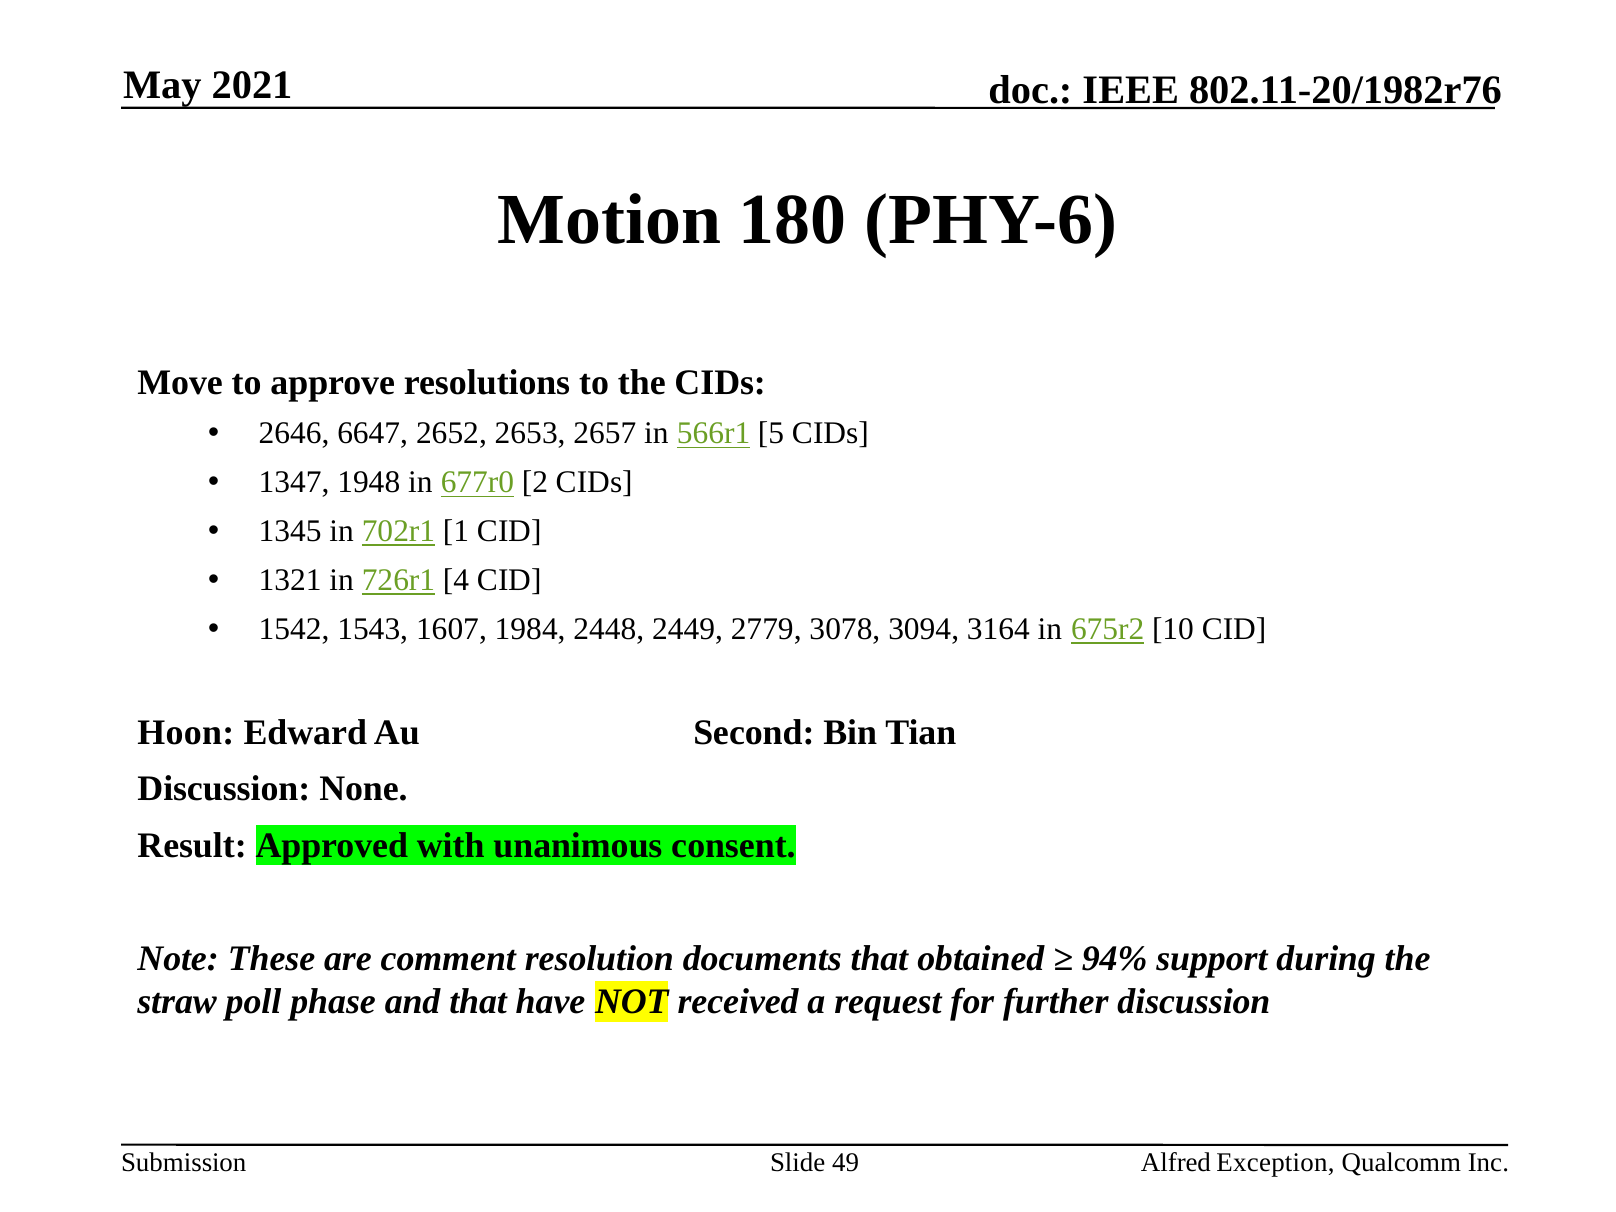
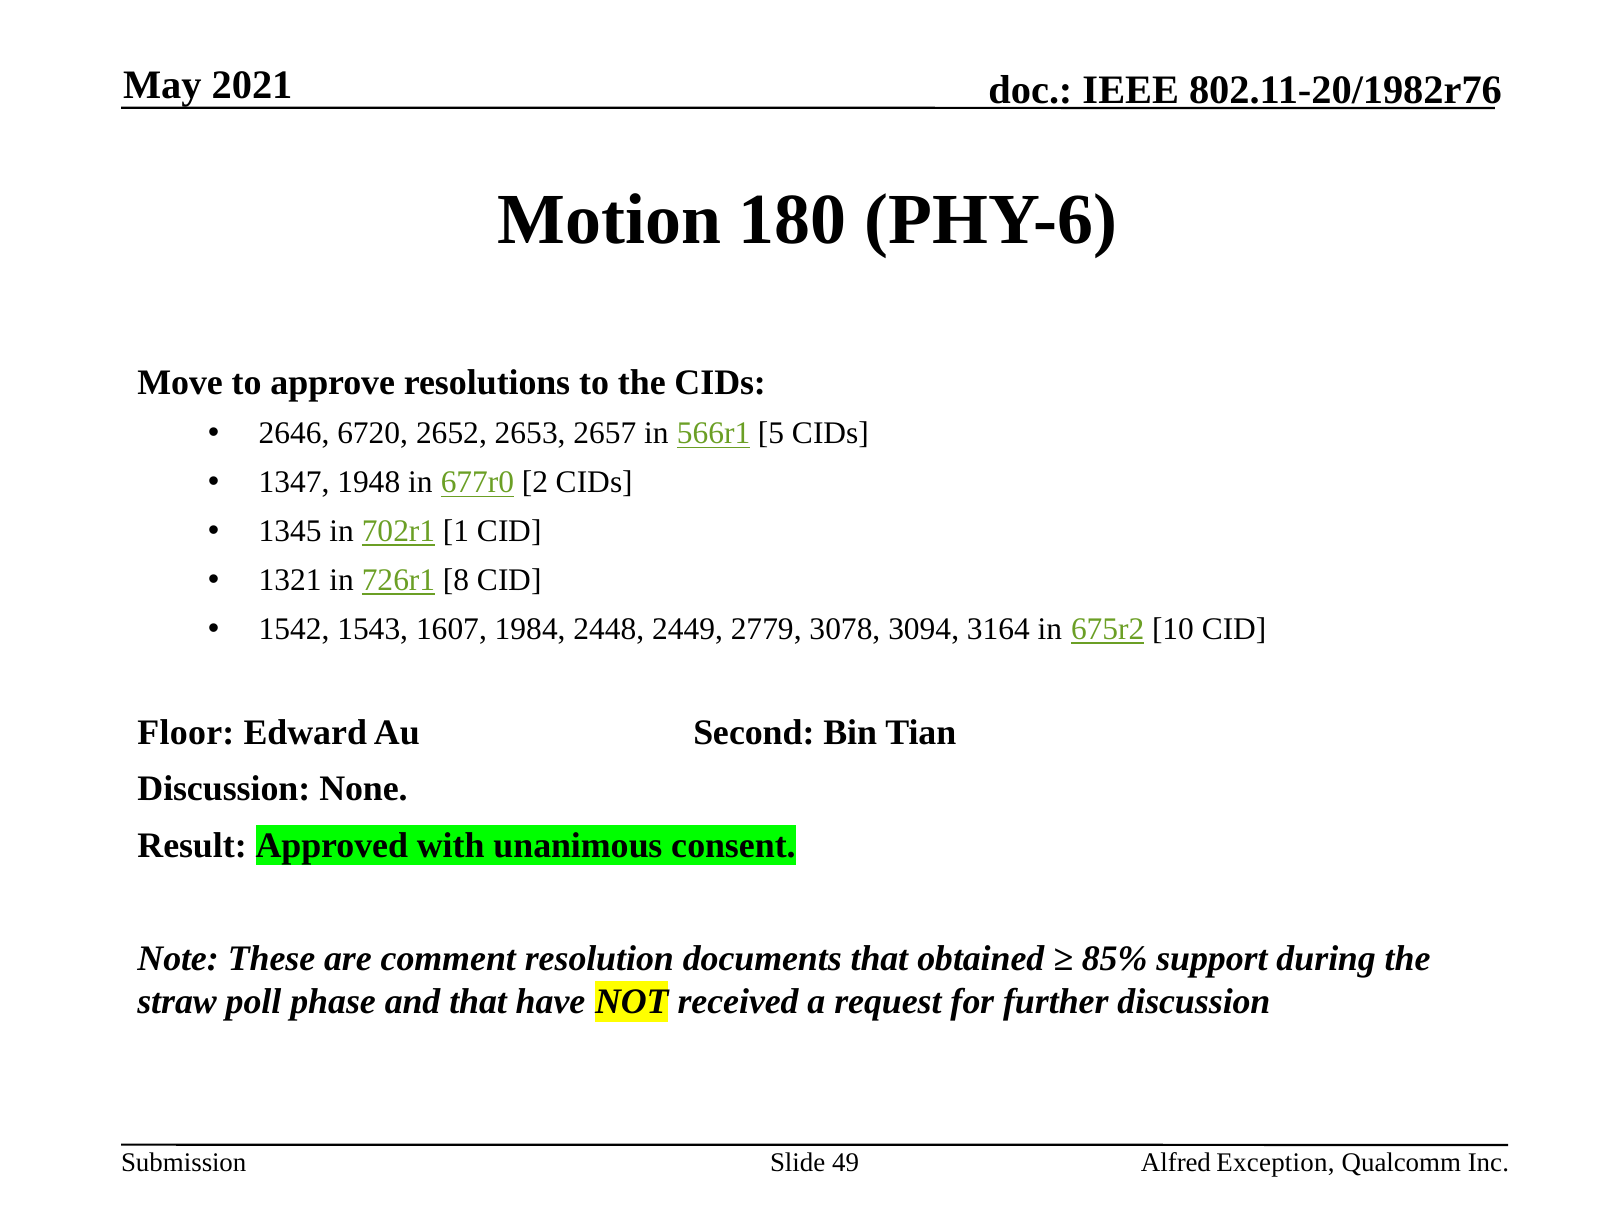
6647: 6647 -> 6720
4: 4 -> 8
Hoon: Hoon -> Floor
94%: 94% -> 85%
